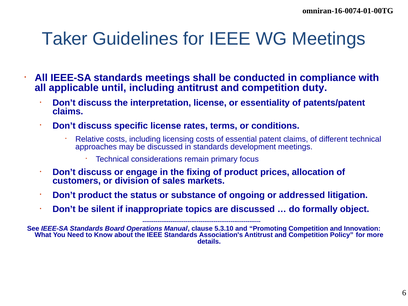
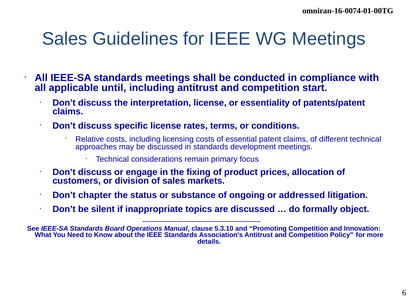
Taker at (65, 39): Taker -> Sales
duty: duty -> start
Don’t product: product -> chapter
